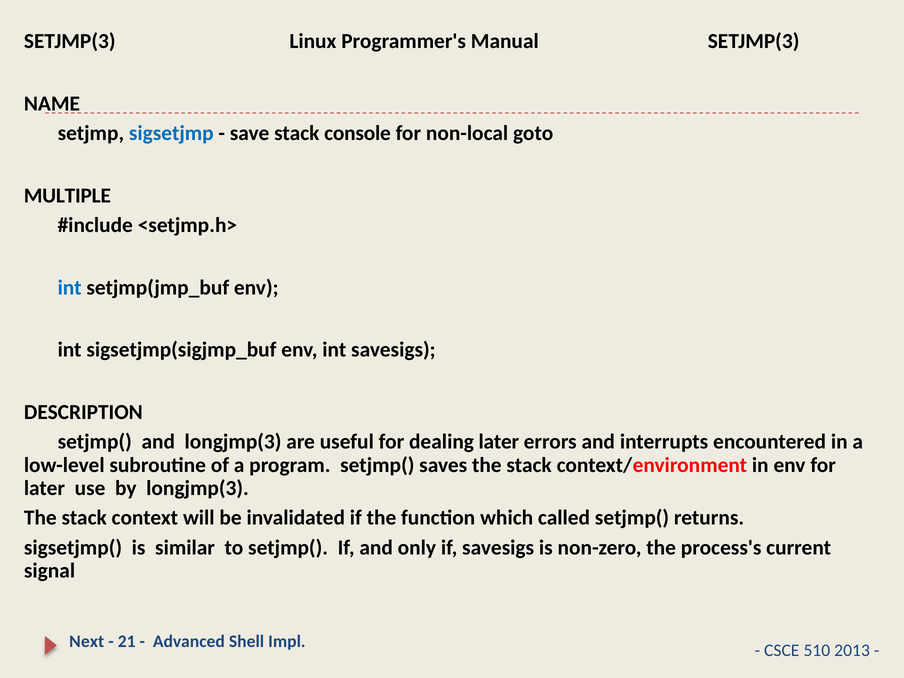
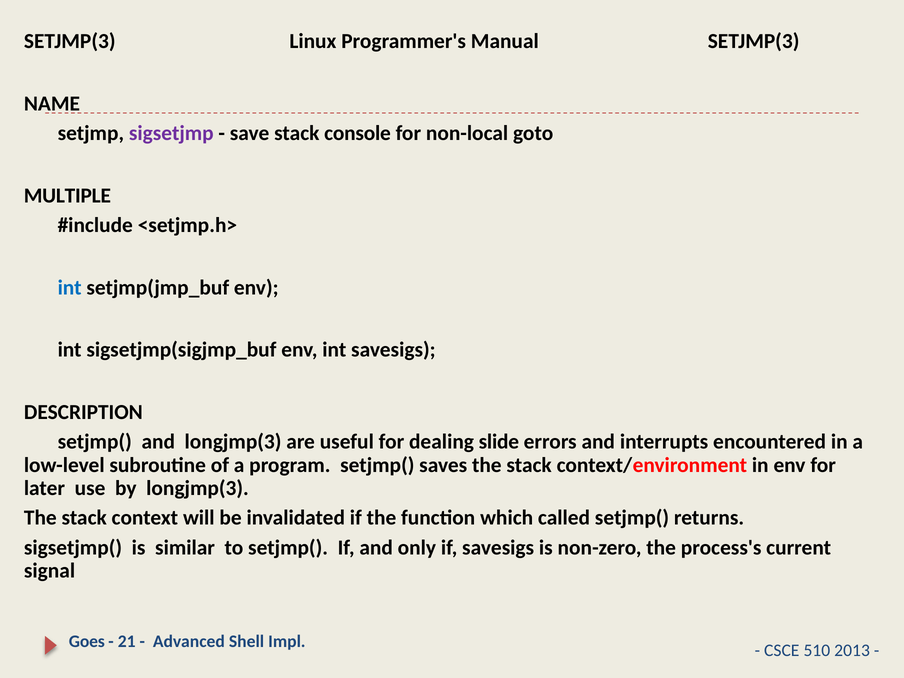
sigsetjmp colour: blue -> purple
dealing later: later -> slide
Next: Next -> Goes
